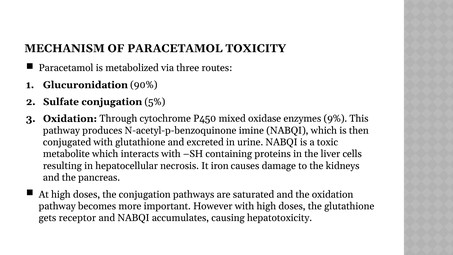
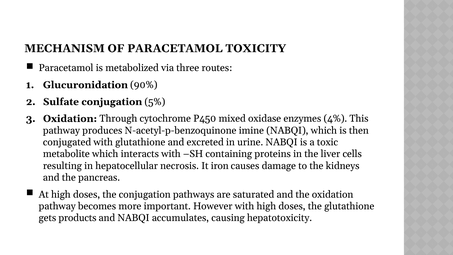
9%: 9% -> 4%
receptor: receptor -> products
